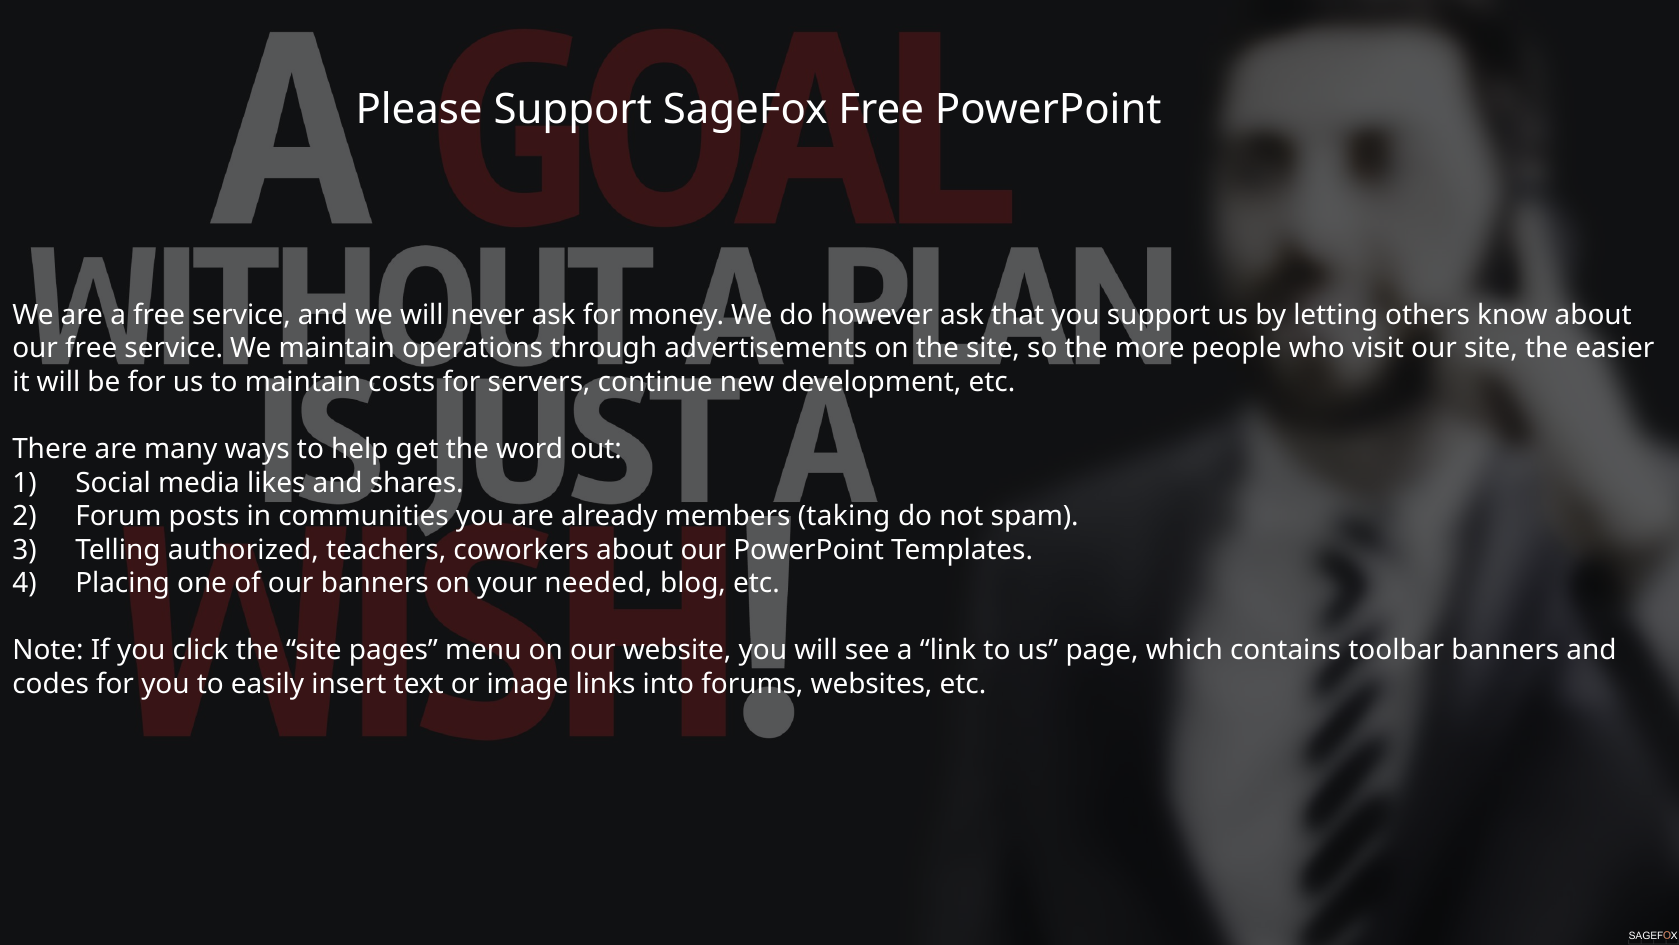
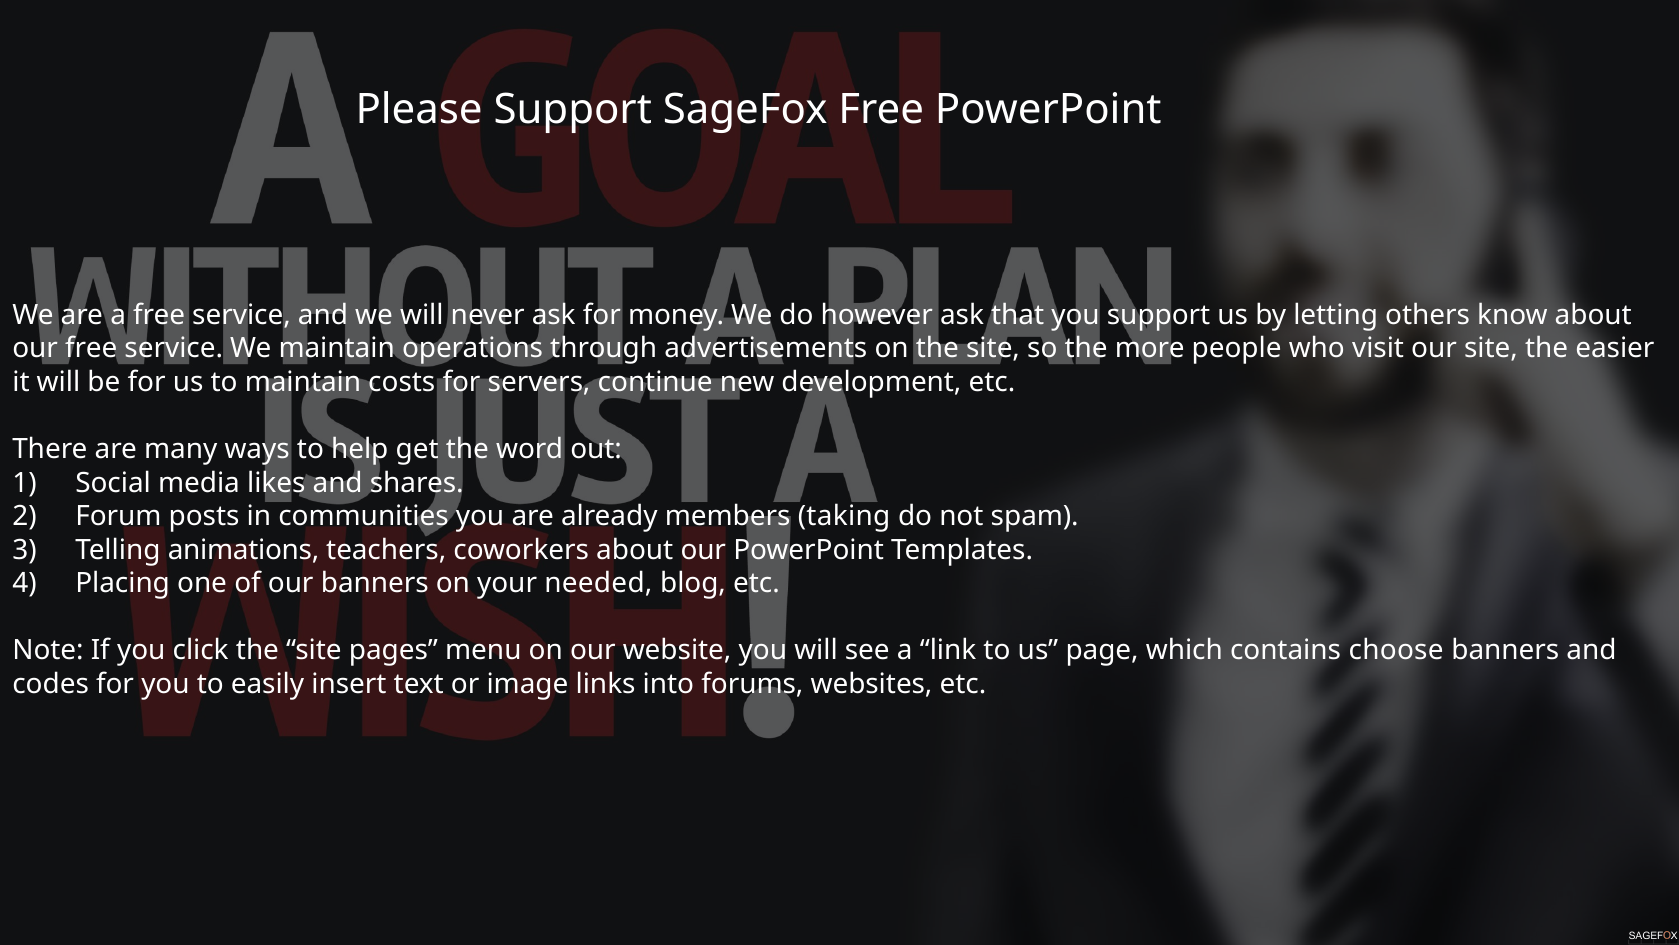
authorized: authorized -> animations
toolbar: toolbar -> choose
